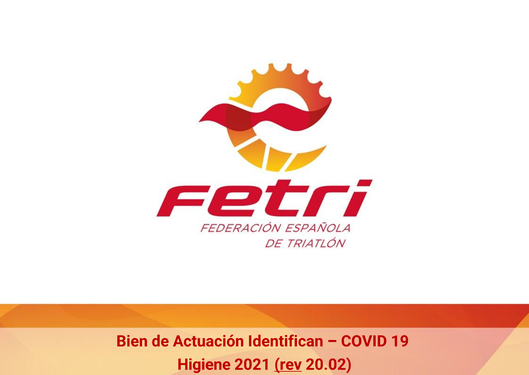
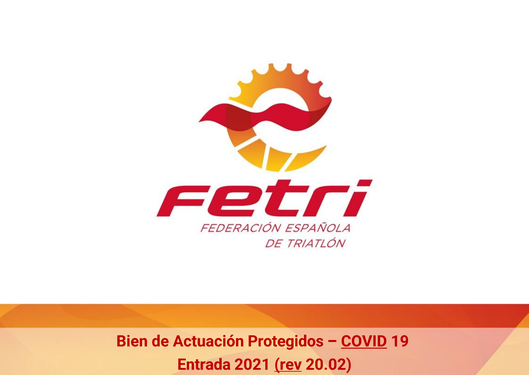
Identifican: Identifican -> Protegidos
COVID underline: none -> present
Higiene: Higiene -> Entrada
